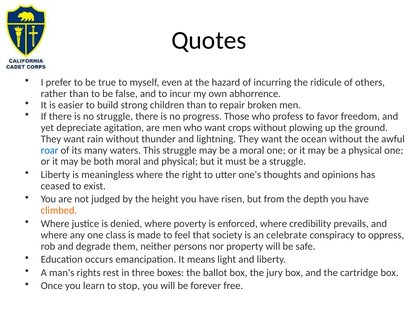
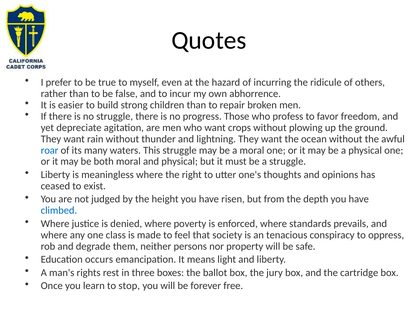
climbed colour: orange -> blue
credibility: credibility -> standards
celebrate: celebrate -> tenacious
